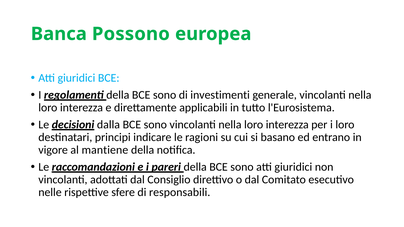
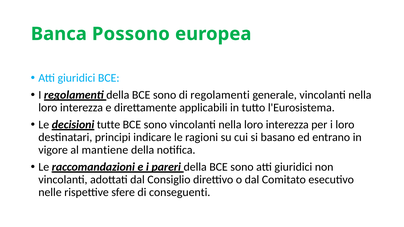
di investimenti: investimenti -> regolamenti
dalla: dalla -> tutte
responsabili: responsabili -> conseguenti
